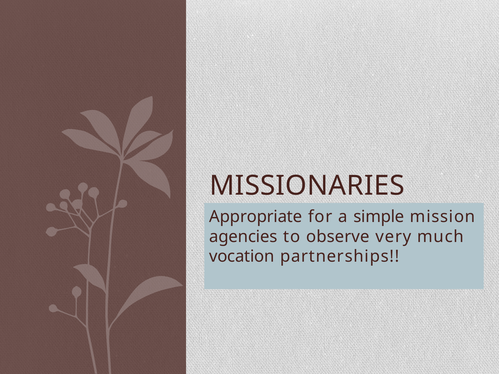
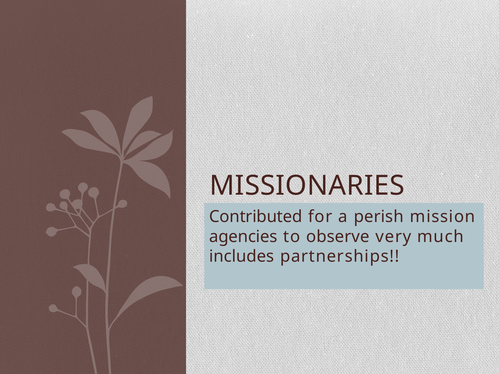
Appropriate: Appropriate -> Contributed
simple: simple -> perish
vocation: vocation -> includes
